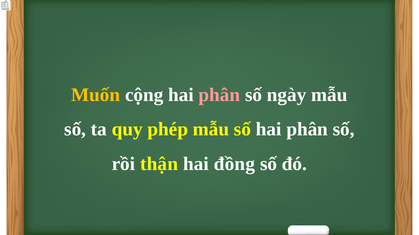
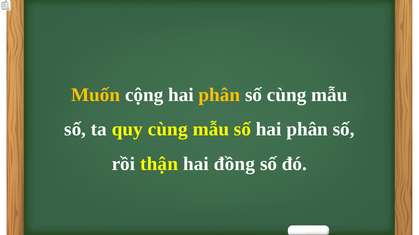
phân at (219, 95) colour: pink -> yellow
số ngày: ngày -> cùng
quy phép: phép -> cùng
